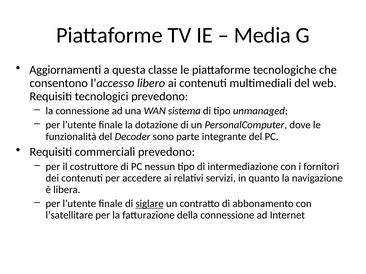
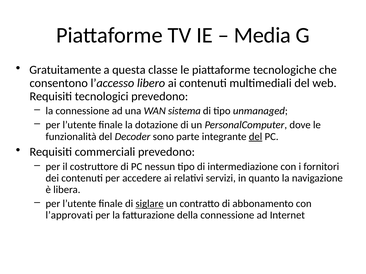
Aggiornamenti: Aggiornamenti -> Gratuitamente
del at (256, 137) underline: none -> present
l’satellitare: l’satellitare -> l’approvati
